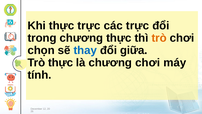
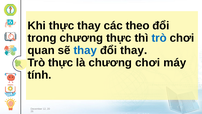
thực trực: trực -> thay
các trực: trực -> theo
trò at (159, 38) colour: orange -> blue
chọn: chọn -> quan
đổi giữa: giữa -> thay
